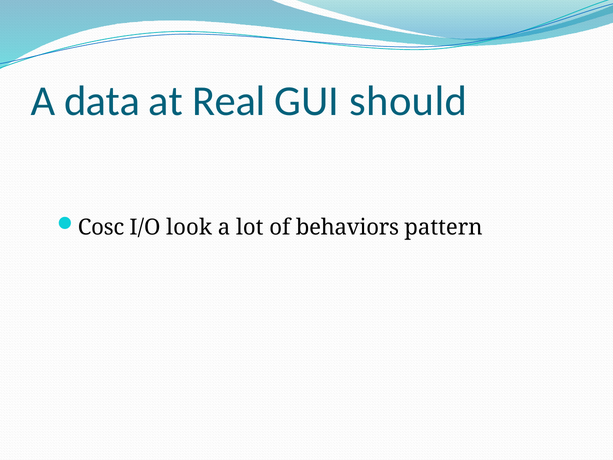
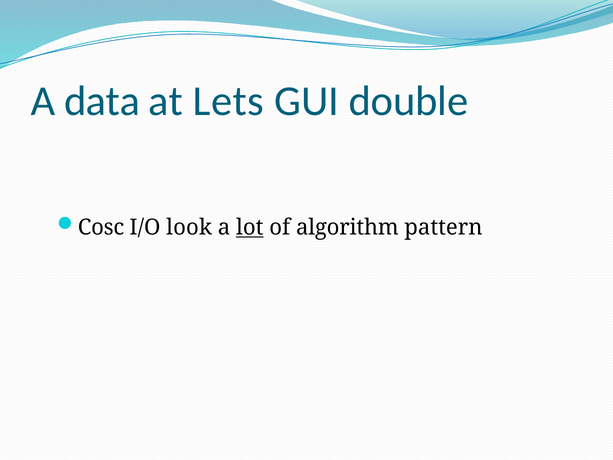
Real: Real -> Lets
should: should -> double
lot underline: none -> present
behaviors: behaviors -> algorithm
